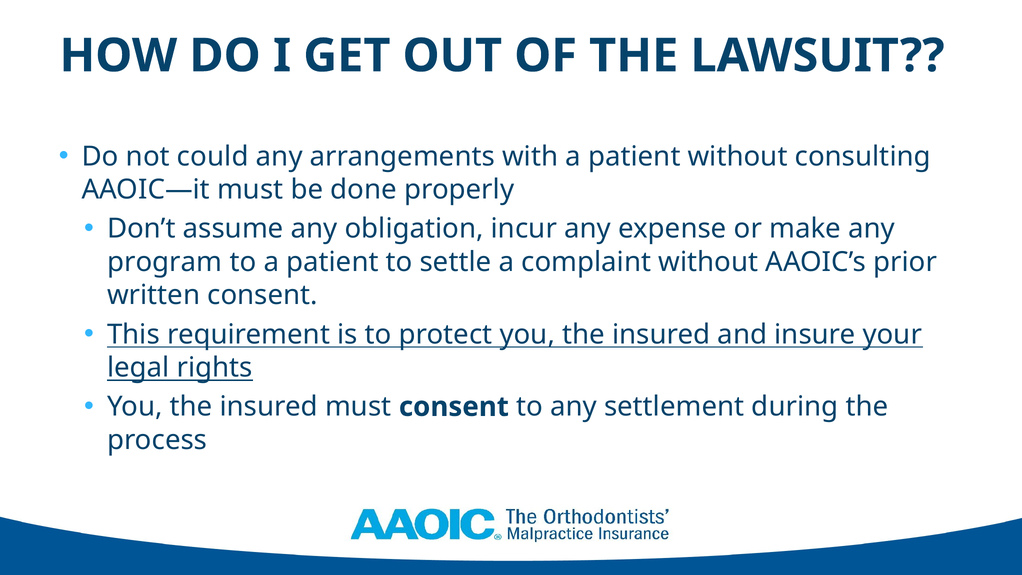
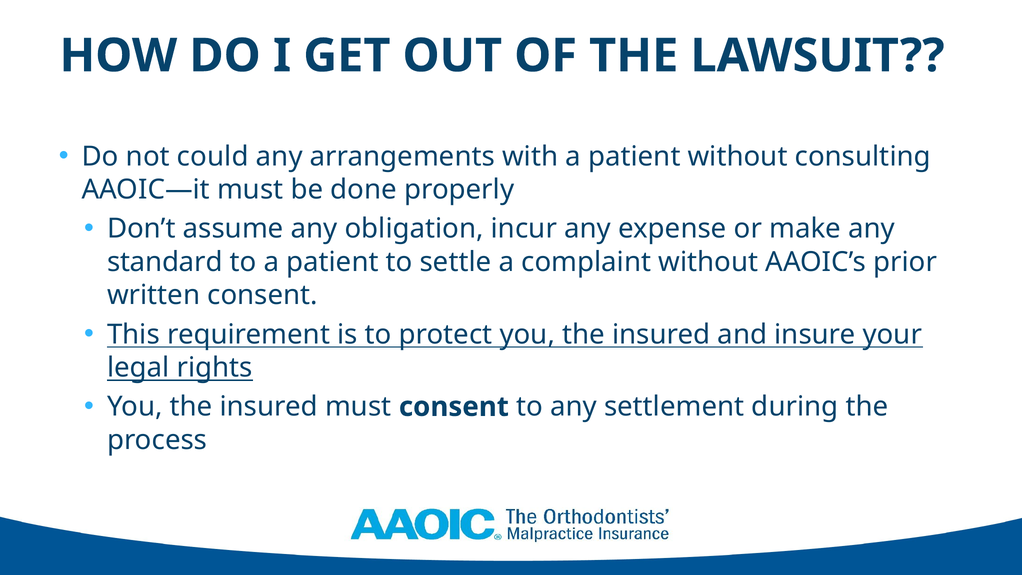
program: program -> standard
